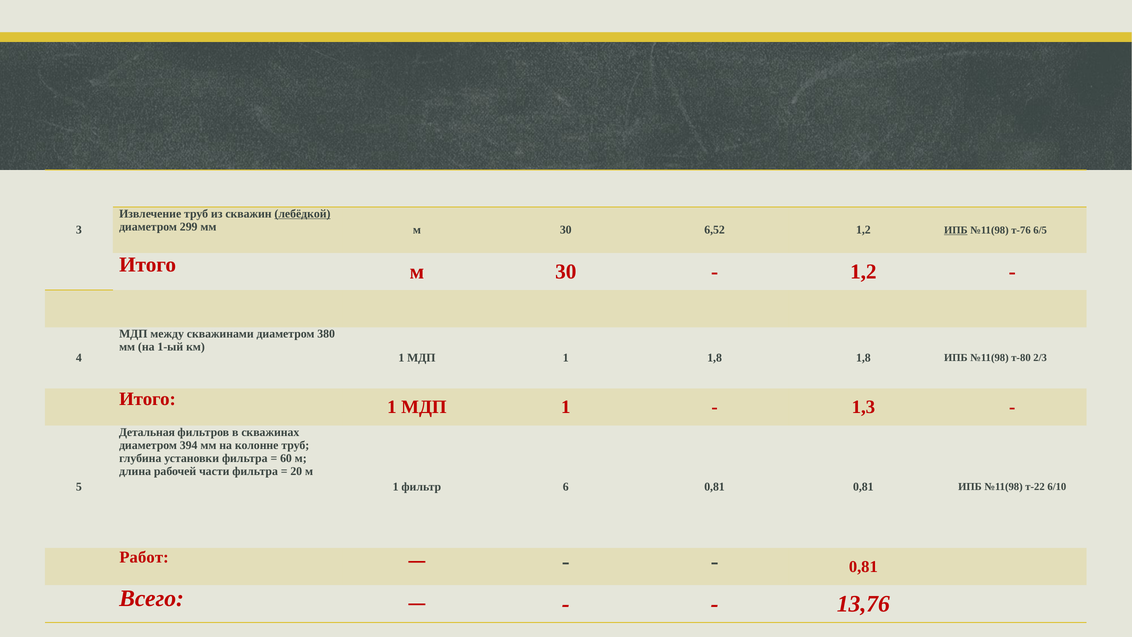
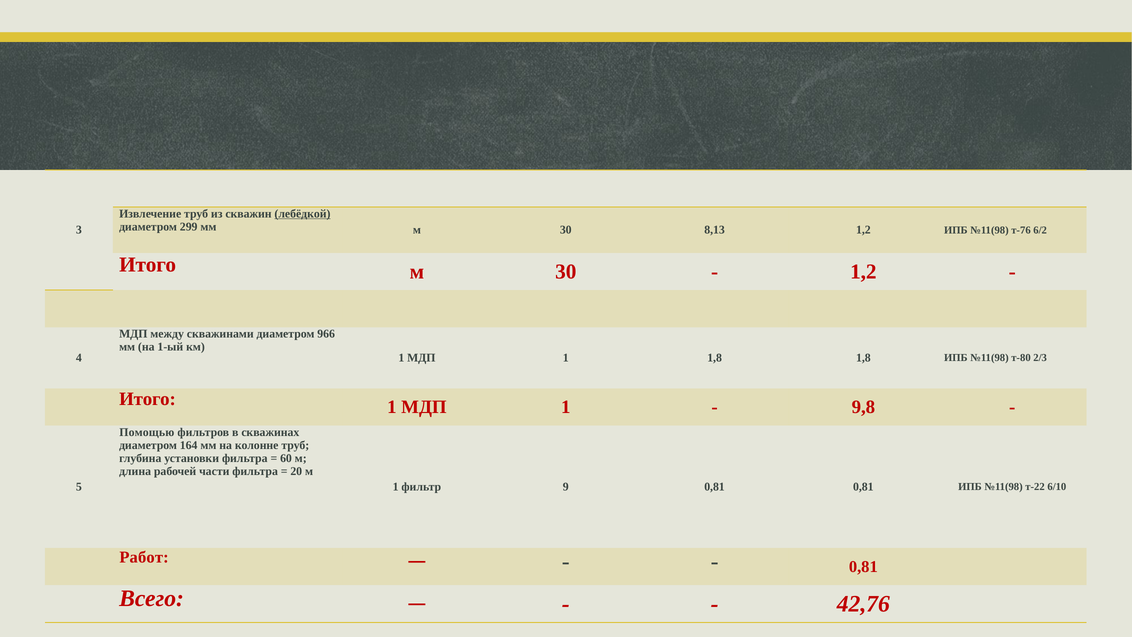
6,52: 6,52 -> 8,13
ИПБ at (956, 230) underline: present -> none
6/5: 6/5 -> 6/2
380: 380 -> 966
1,3: 1,3 -> 9,8
Детальная: Детальная -> Помощью
394: 394 -> 164
6: 6 -> 9
13,76: 13,76 -> 42,76
